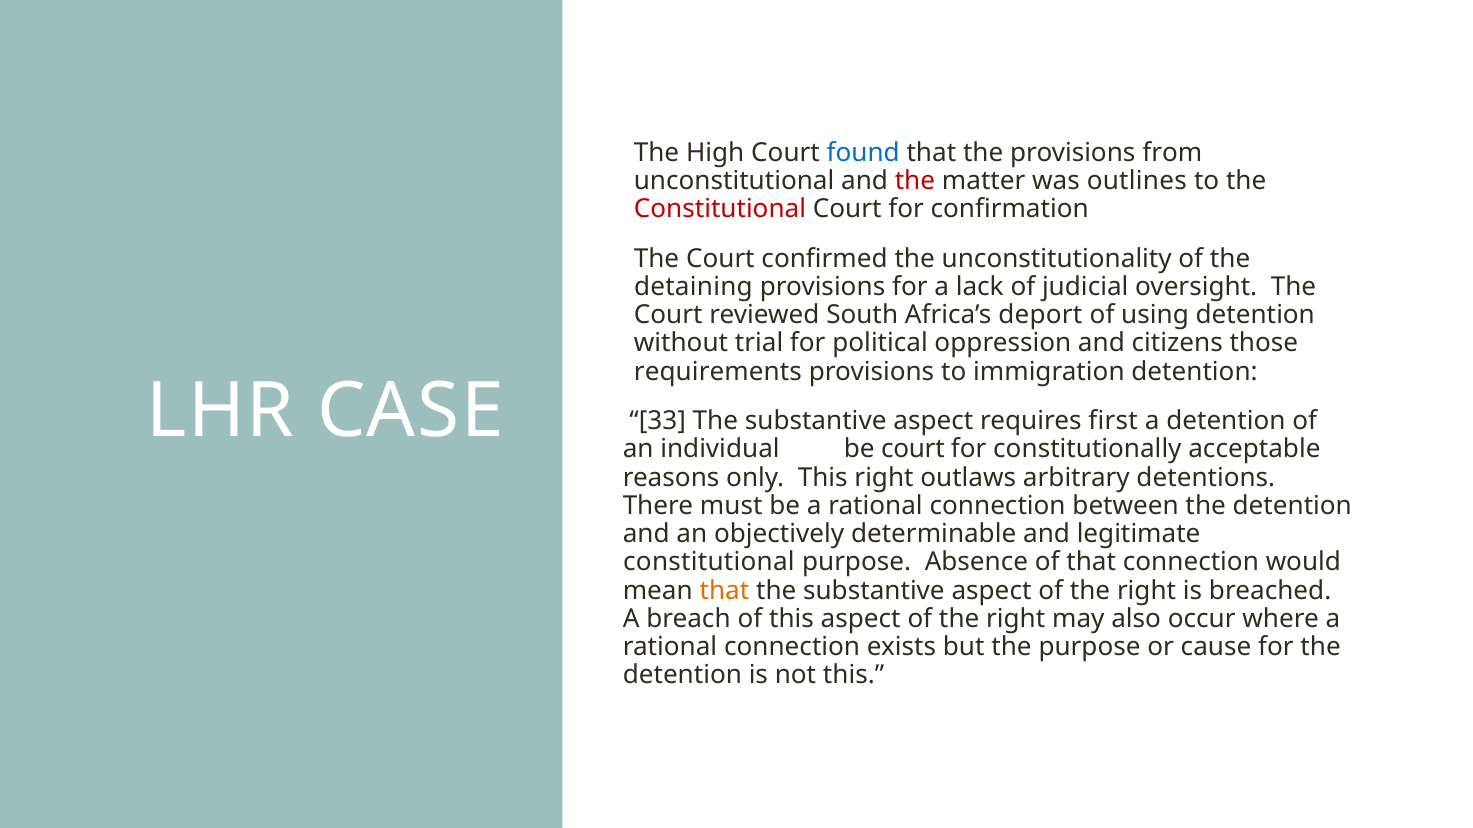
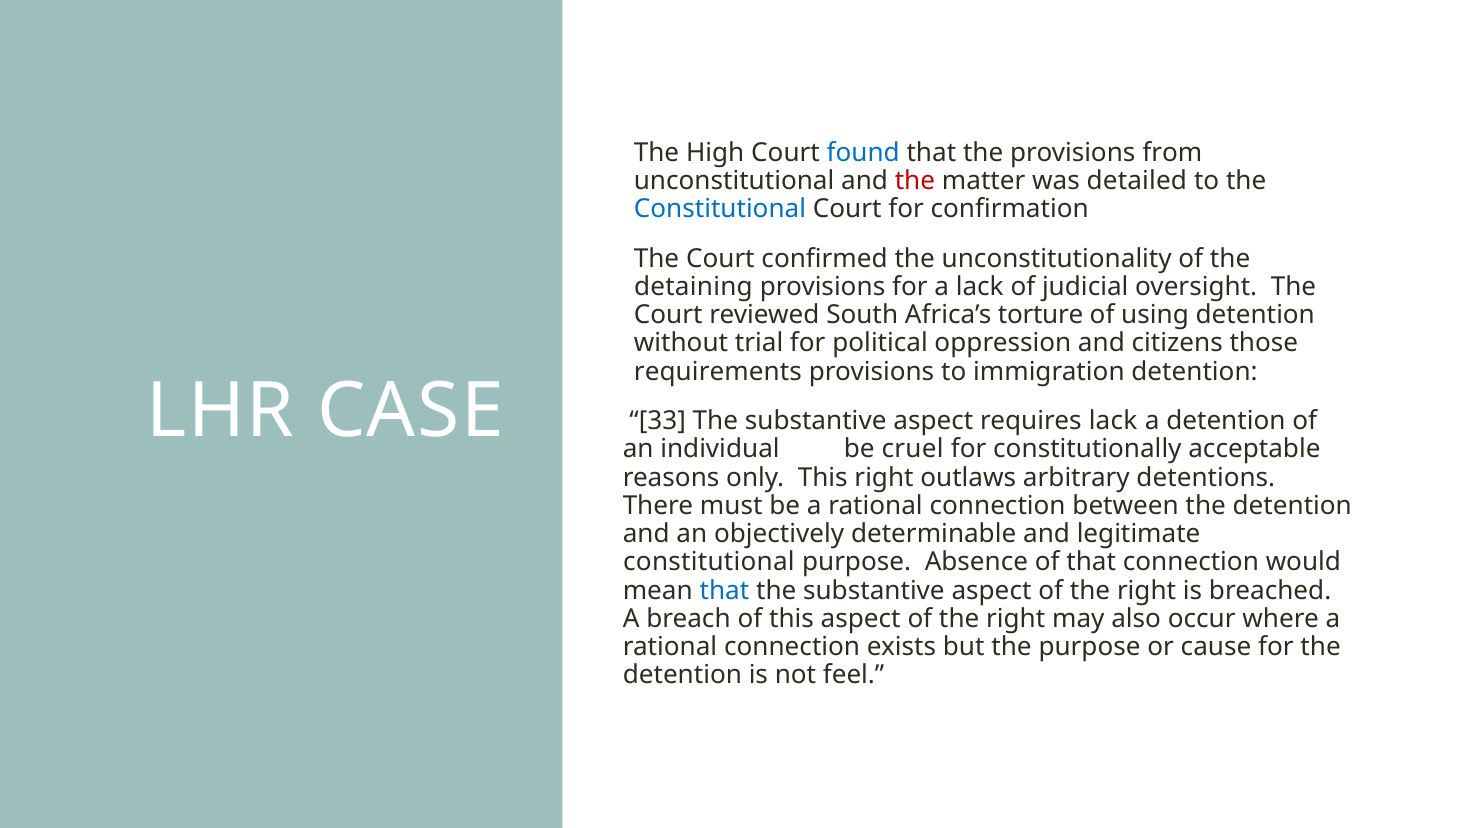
outlines: outlines -> detailed
Constitutional at (720, 209) colour: red -> blue
deport: deport -> torture
requires first: first -> lack
be court: court -> cruel
that at (724, 591) colour: orange -> blue
not this: this -> feel
